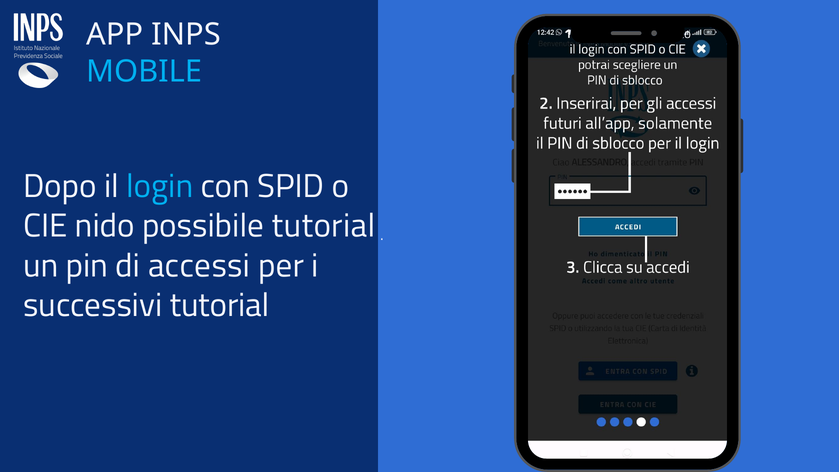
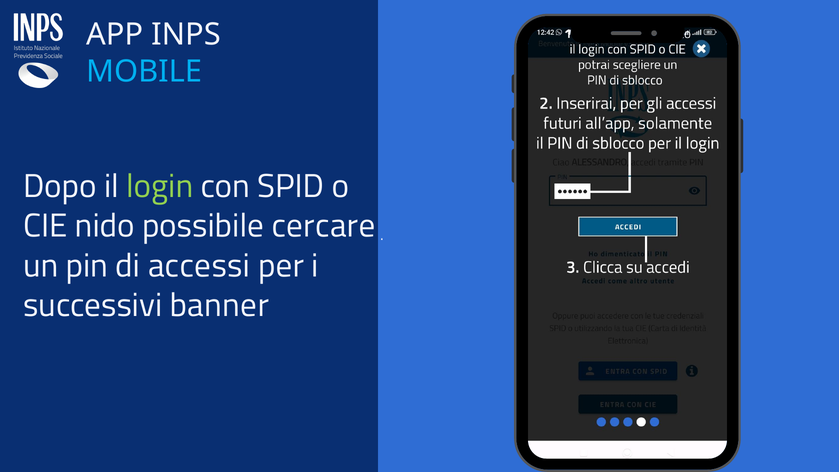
login colour: light blue -> light green
possibile tutorial: tutorial -> cercare
successivi tutorial: tutorial -> banner
